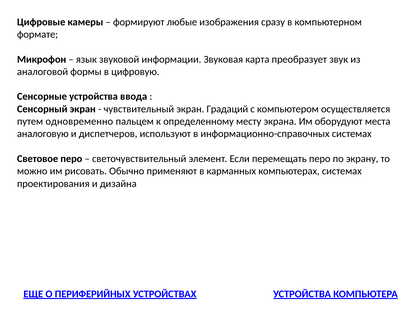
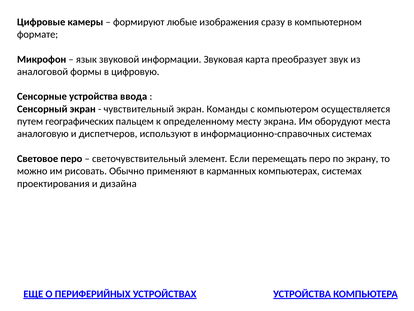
Градаций: Градаций -> Команды
одновременно: одновременно -> географических
